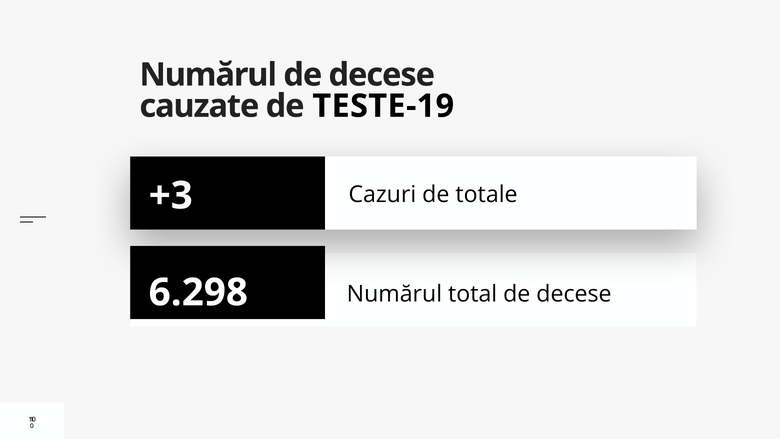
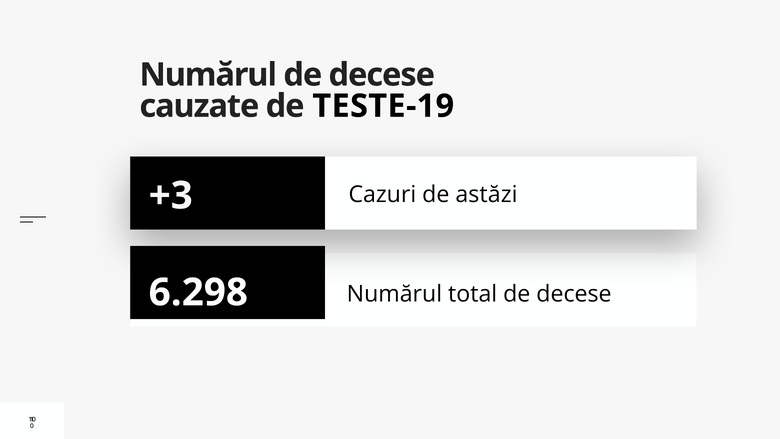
totale: totale -> astăzi
